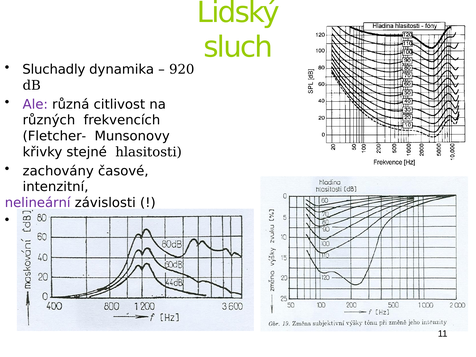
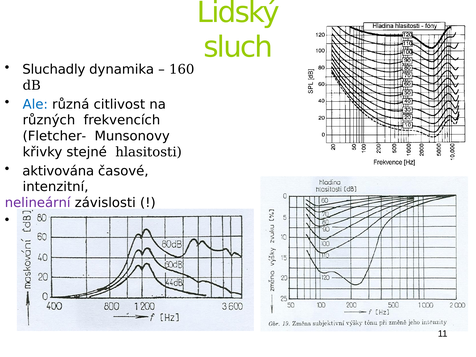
920: 920 -> 160
Ale colour: purple -> blue
zachovány: zachovány -> aktivována
